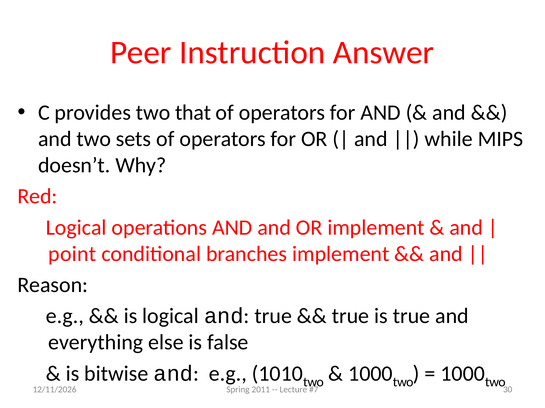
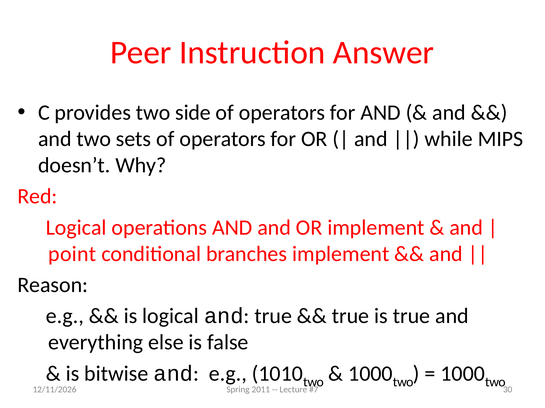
that: that -> side
